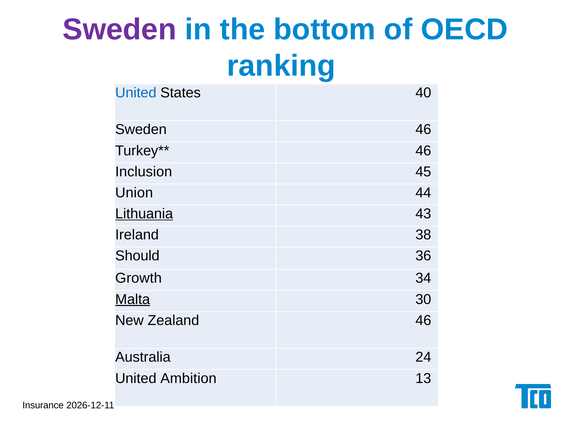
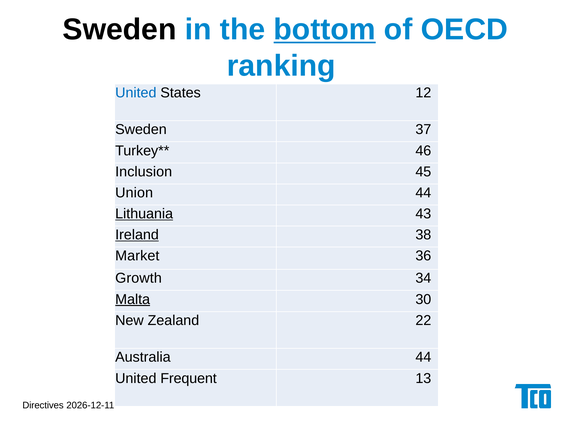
Sweden at (120, 29) colour: purple -> black
bottom underline: none -> present
40: 40 -> 12
Sweden 46: 46 -> 37
Ireland underline: none -> present
Should: Should -> Market
Zealand 46: 46 -> 22
Australia 24: 24 -> 44
Ambition: Ambition -> Frequent
Insurance: Insurance -> Directives
